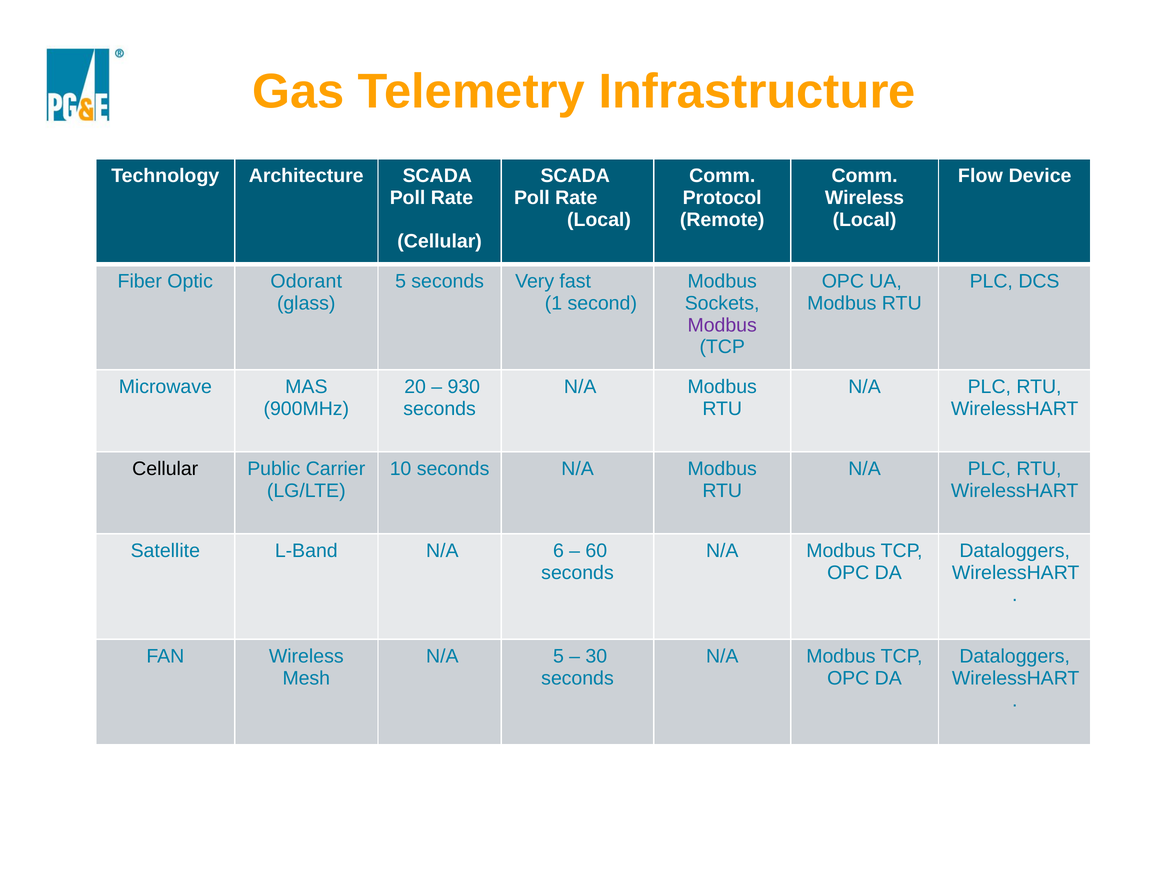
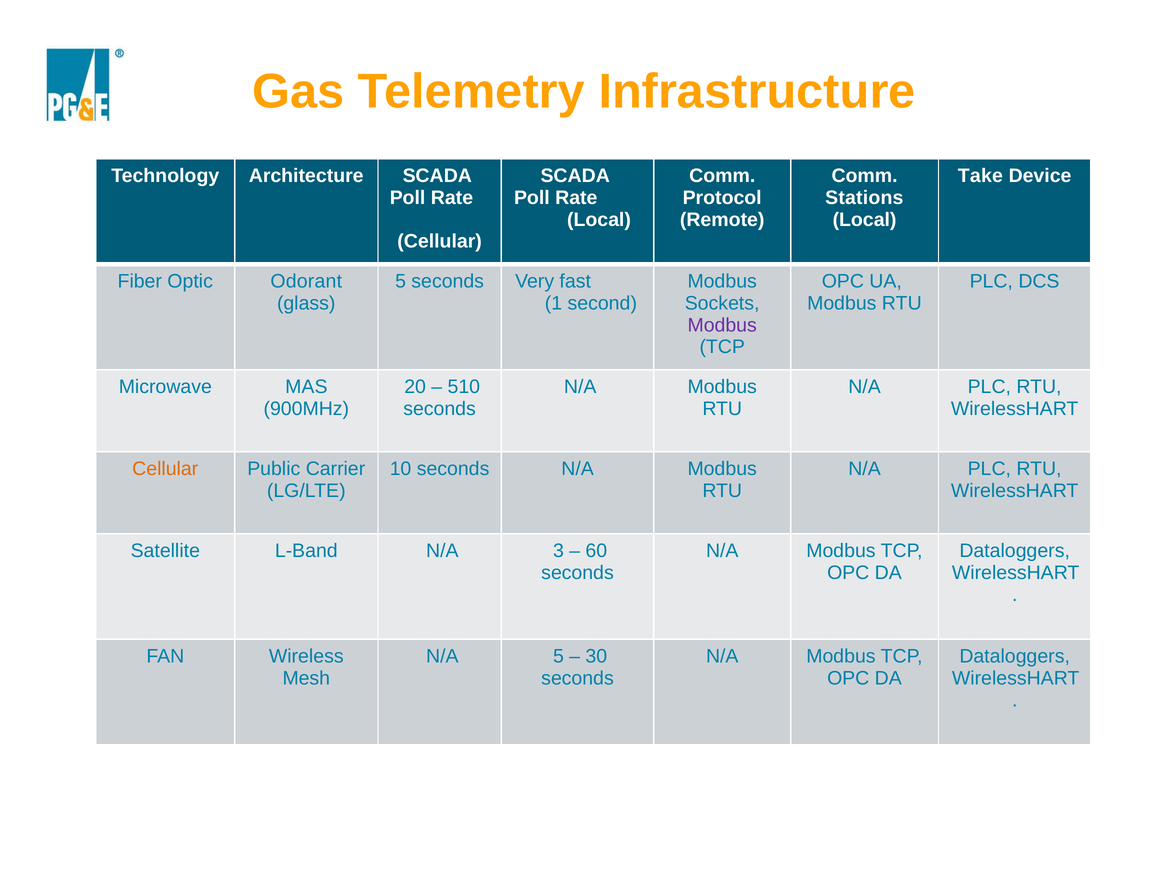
Flow: Flow -> Take
Wireless at (865, 198): Wireless -> Stations
930: 930 -> 510
Cellular at (165, 469) colour: black -> orange
6: 6 -> 3
